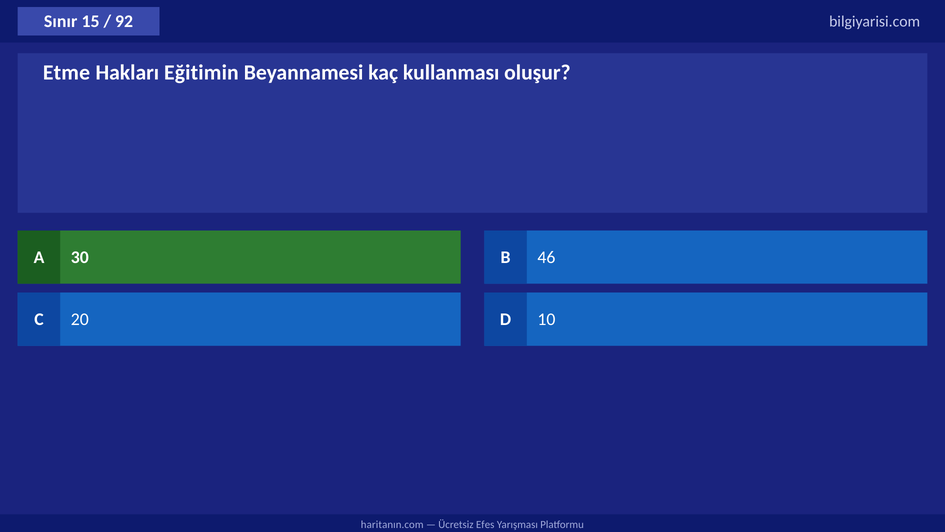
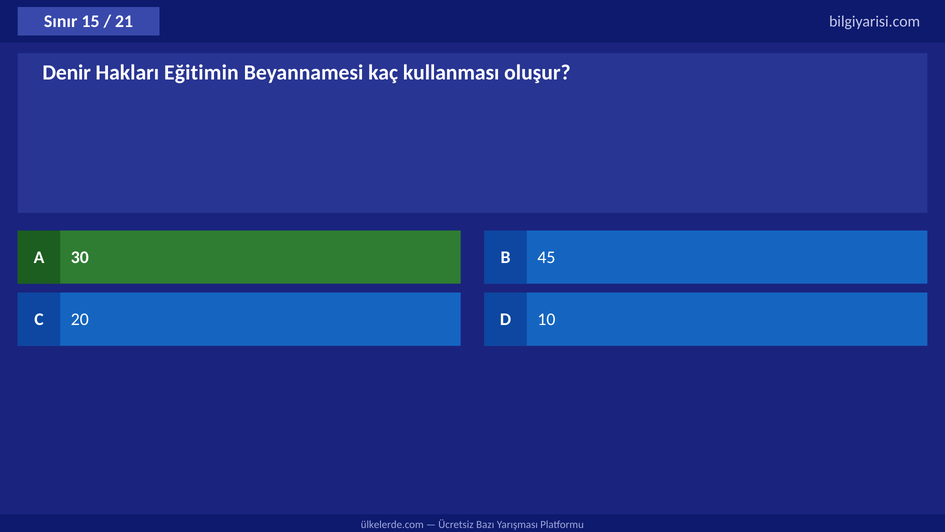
92: 92 -> 21
Etme: Etme -> Denir
46: 46 -> 45
haritanın.com: haritanın.com -> ülkelerde.com
Efes: Efes -> Bazı
